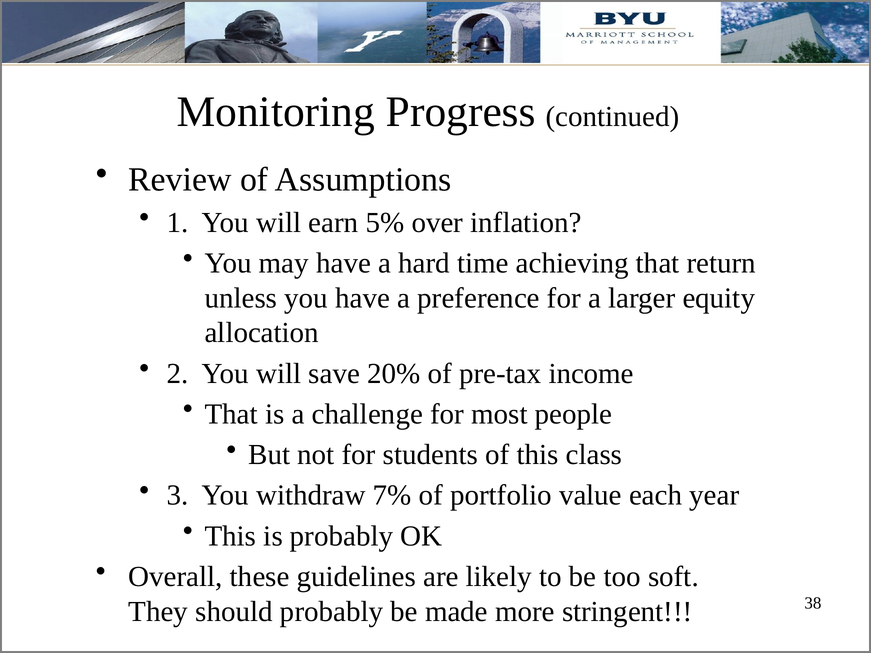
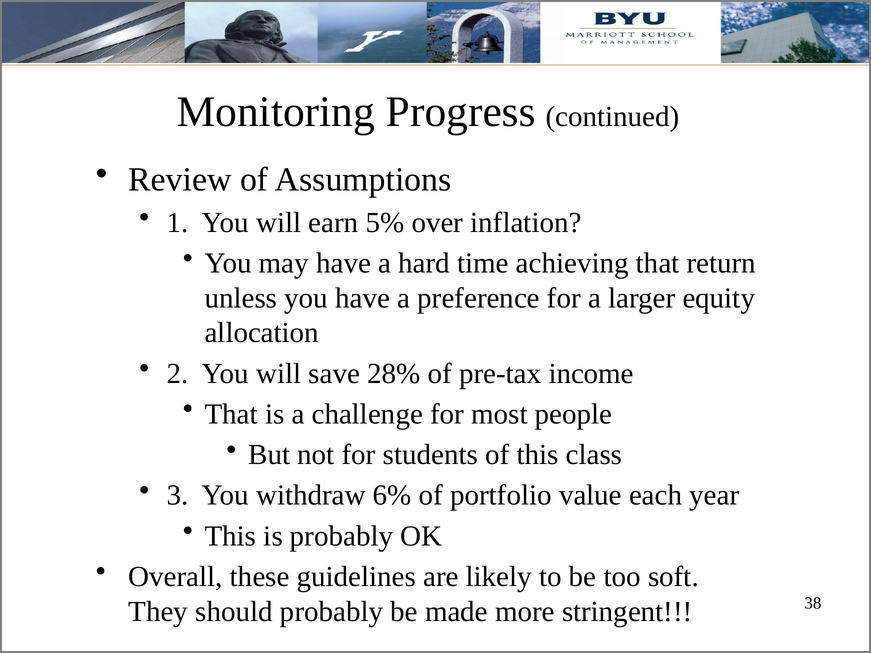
20%: 20% -> 28%
7%: 7% -> 6%
